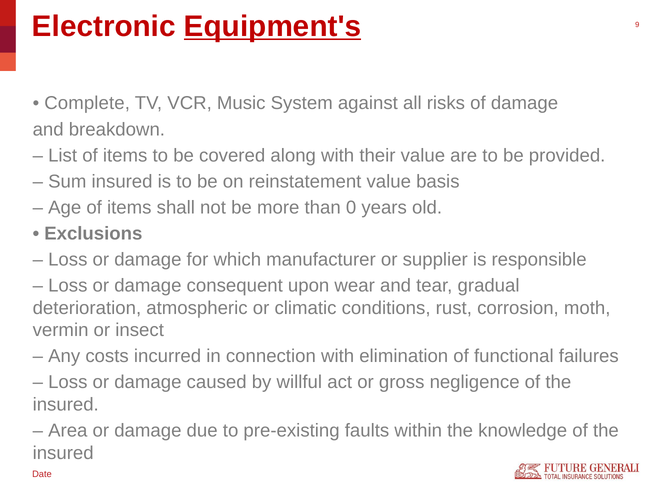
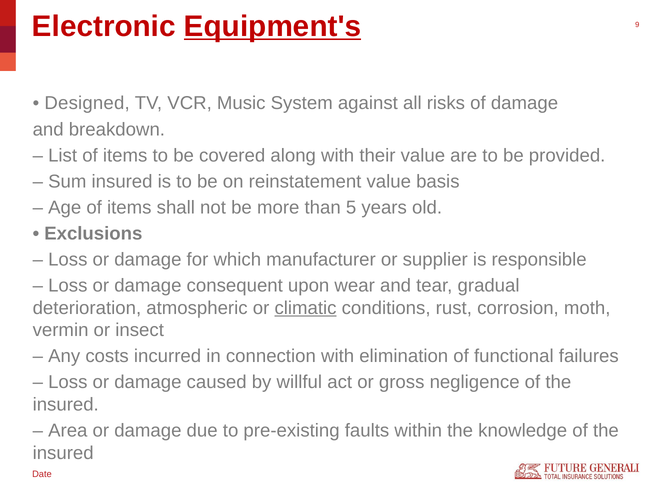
Complete: Complete -> Designed
0: 0 -> 5
climatic underline: none -> present
